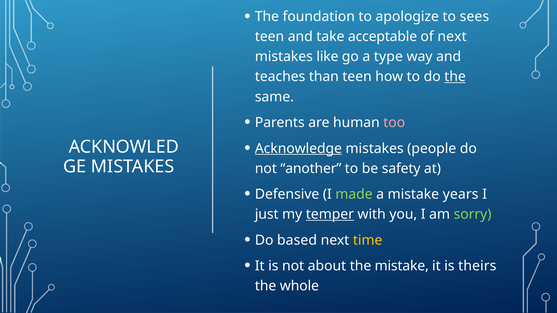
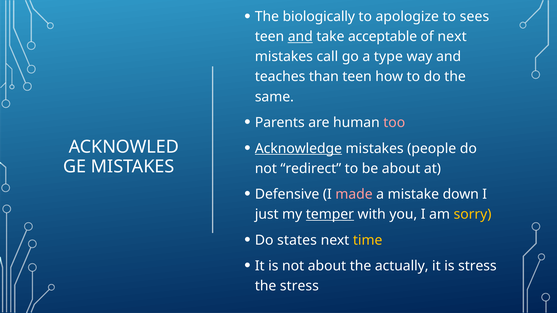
foundation: foundation -> biologically
and at (300, 37) underline: none -> present
like: like -> call
the at (455, 77) underline: present -> none
another: another -> redirect
be safety: safety -> about
made colour: light green -> pink
years: years -> down
sorry colour: light green -> yellow
based: based -> states
the mistake: mistake -> actually
is theirs: theirs -> stress
the whole: whole -> stress
